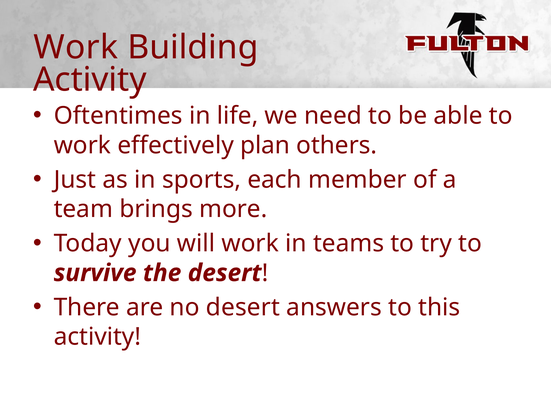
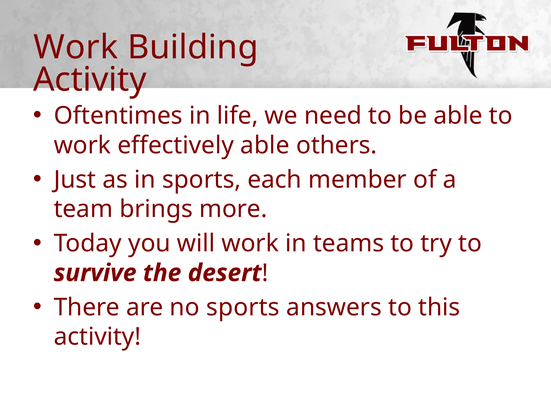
effectively plan: plan -> able
no desert: desert -> sports
